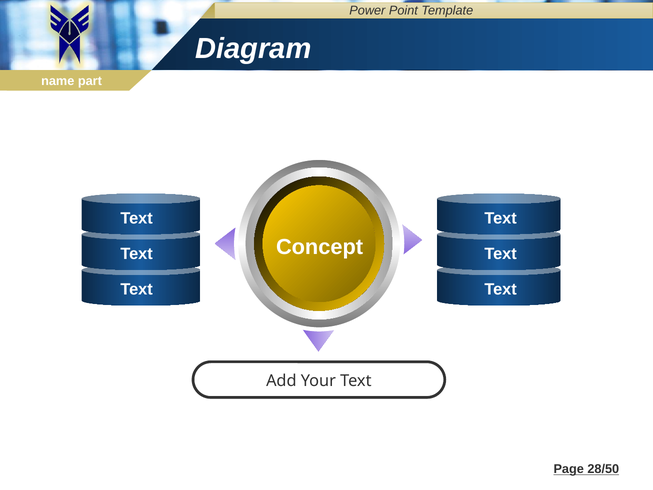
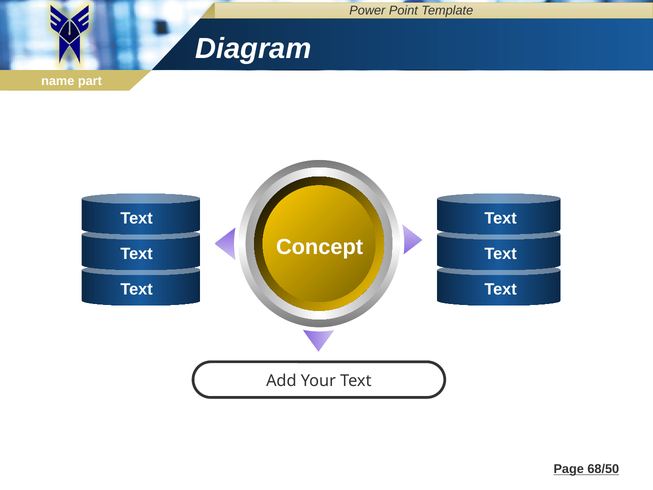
28/50: 28/50 -> 68/50
